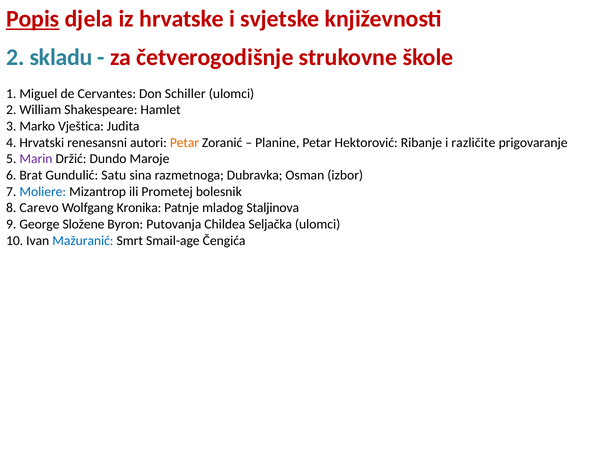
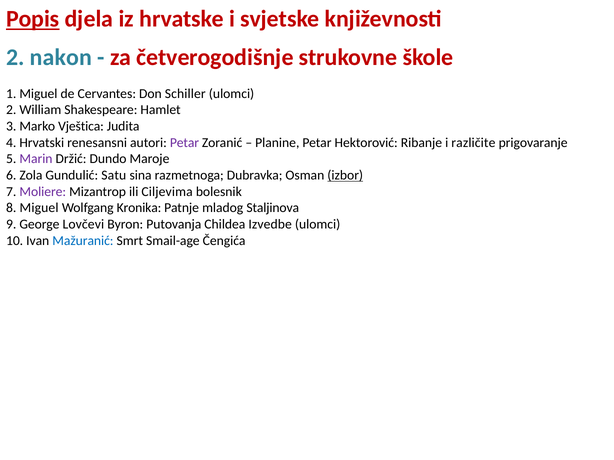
skladu: skladu -> nakon
Petar at (184, 143) colour: orange -> purple
Brat: Brat -> Zola
izbor underline: none -> present
Moliere colour: blue -> purple
Prometej: Prometej -> Ciljevima
8 Carevo: Carevo -> Miguel
Složene: Složene -> Lovčevi
Seljačka: Seljačka -> Izvedbe
